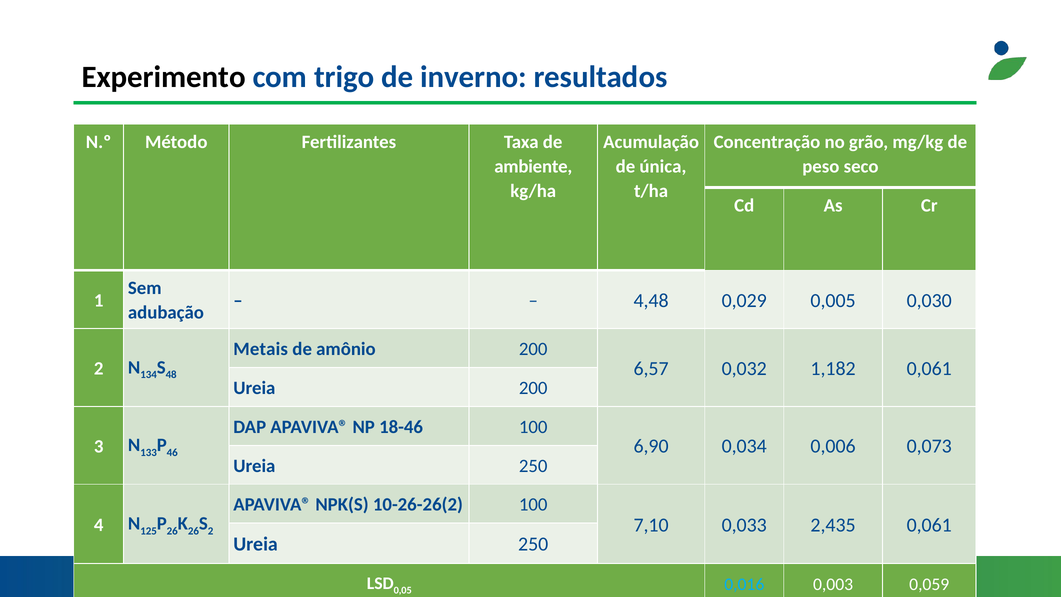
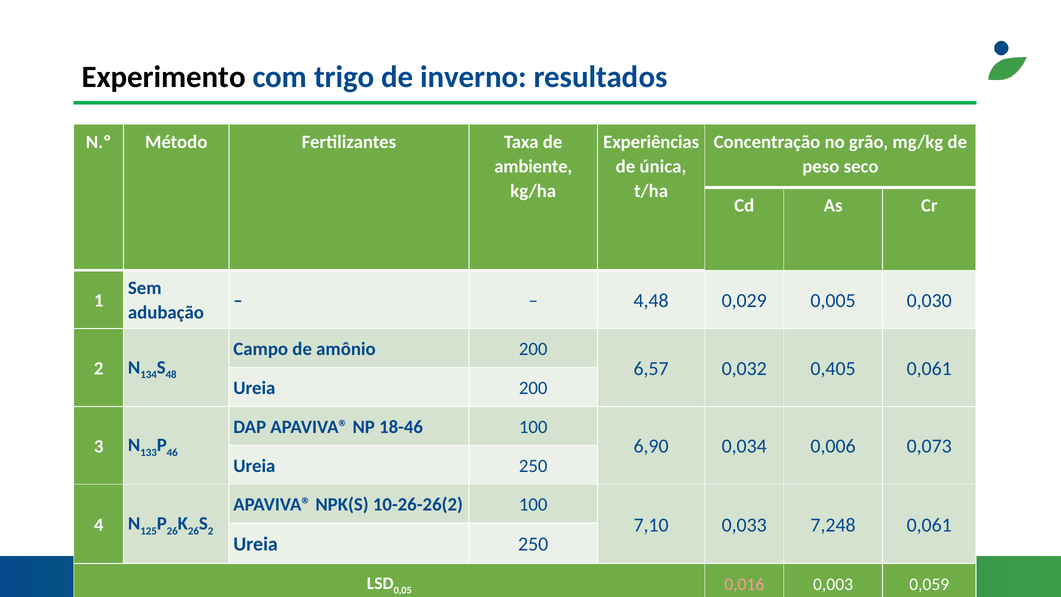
Acumulação: Acumulação -> Experiências
Metais: Metais -> Campo
1,182: 1,182 -> 0,405
2,435: 2,435 -> 7,248
0,016 colour: light blue -> pink
